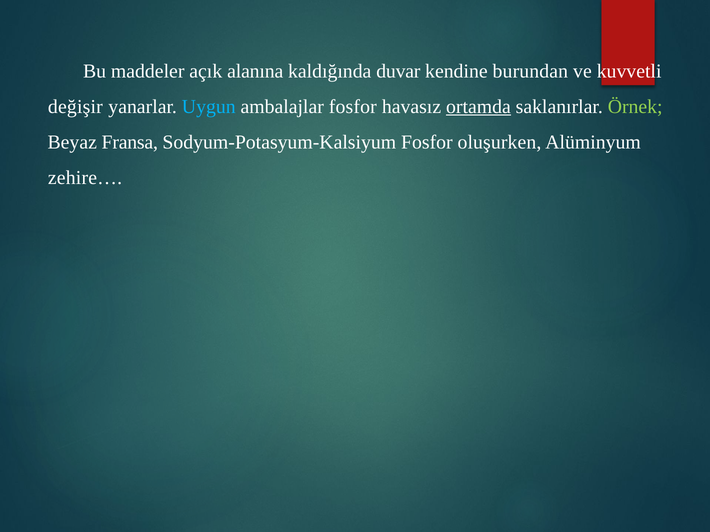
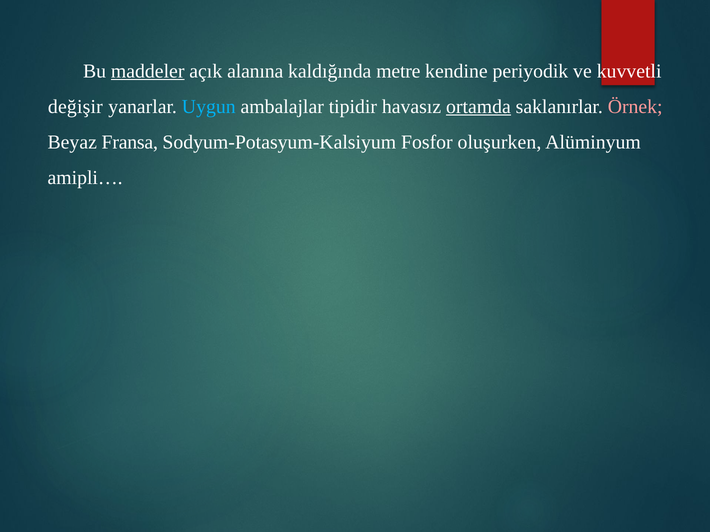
maddeler underline: none -> present
duvar: duvar -> metre
burundan: burundan -> periyodik
ambalajlar fosfor: fosfor -> tipidir
Örnek colour: light green -> pink
zehire…: zehire… -> amipli…
